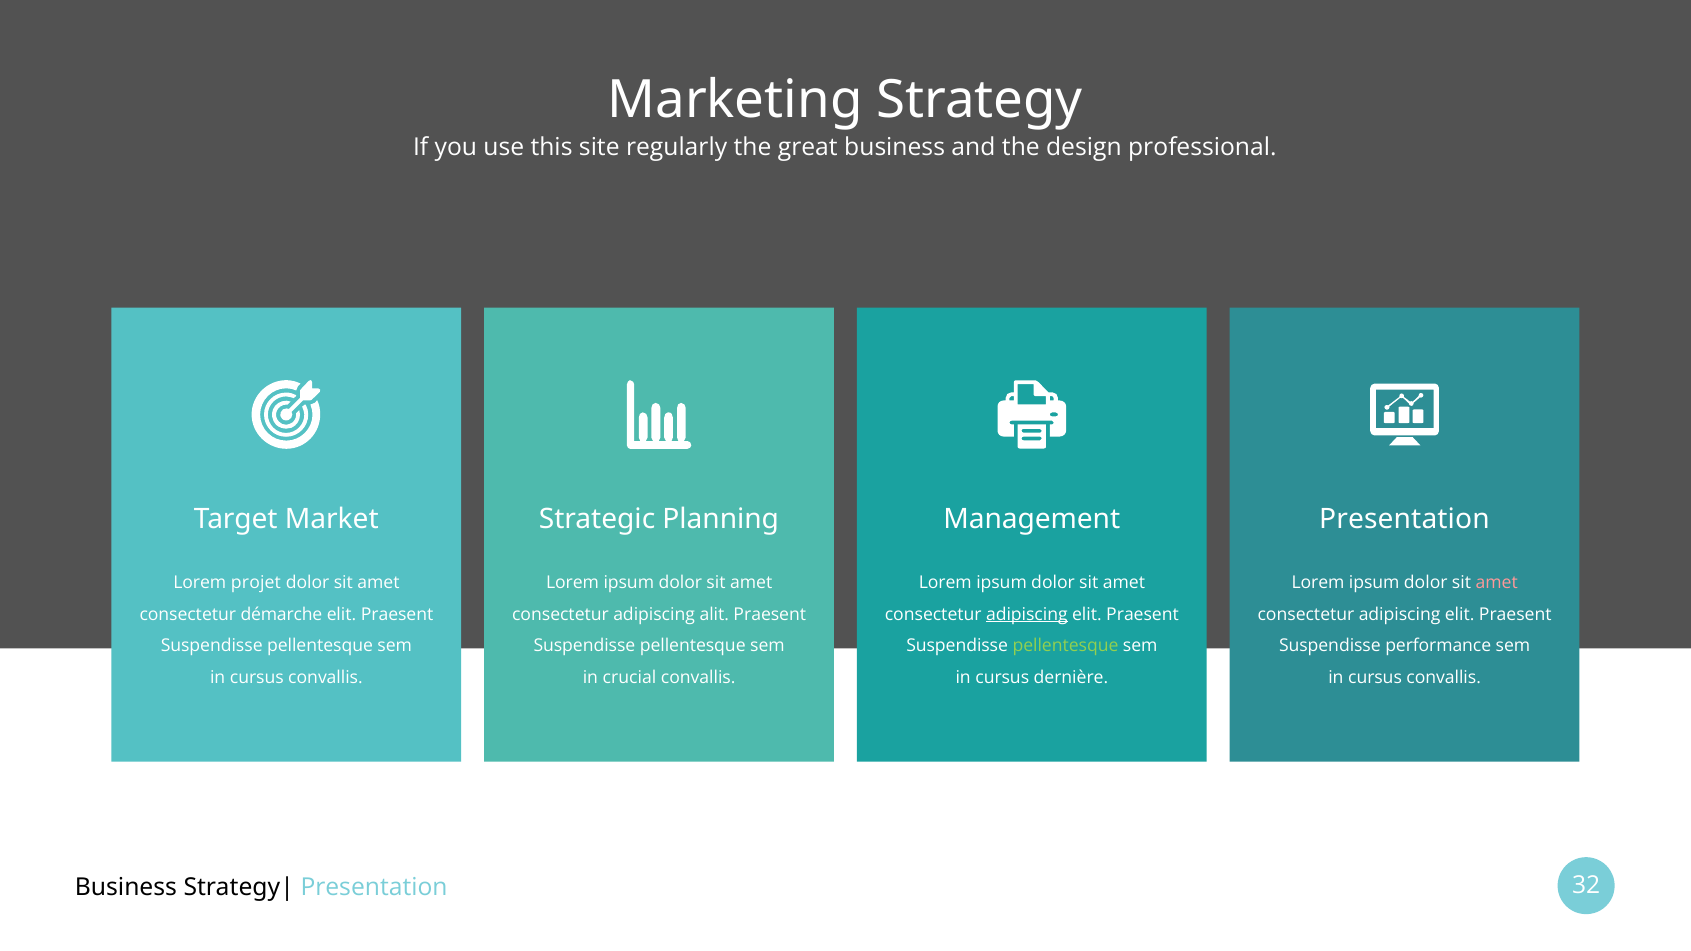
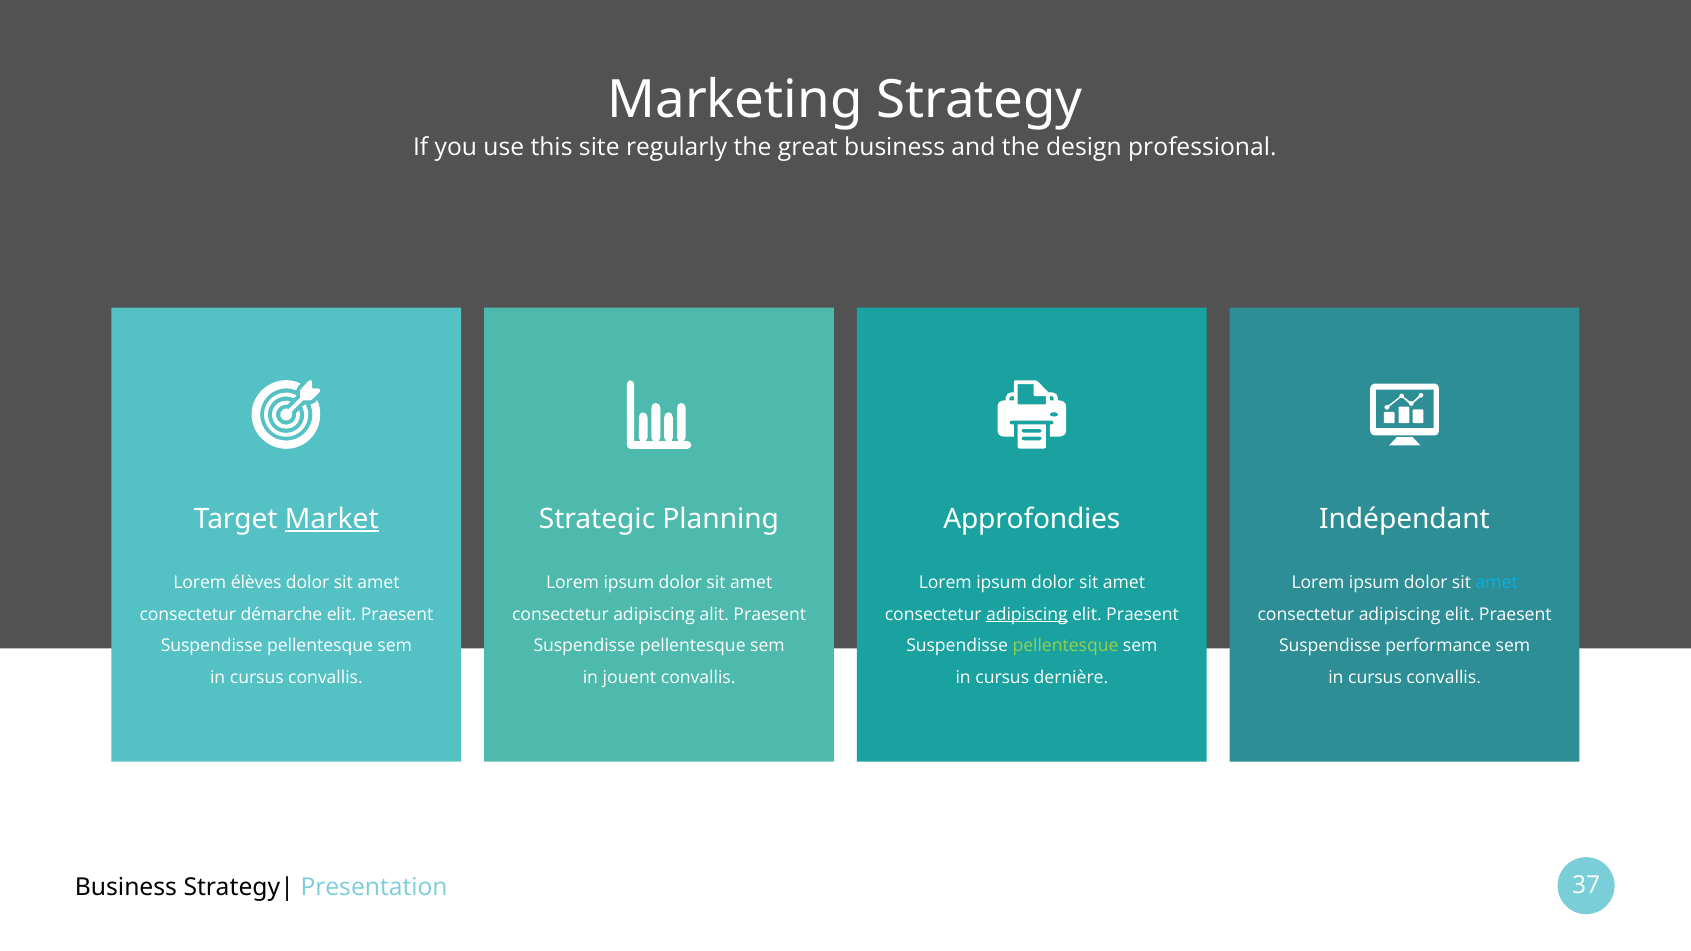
Market underline: none -> present
Management: Management -> Approfondies
Presentation at (1404, 519): Presentation -> Indépendant
projet: projet -> élèves
amet at (1497, 583) colour: pink -> light blue
crucial: crucial -> jouent
32: 32 -> 37
